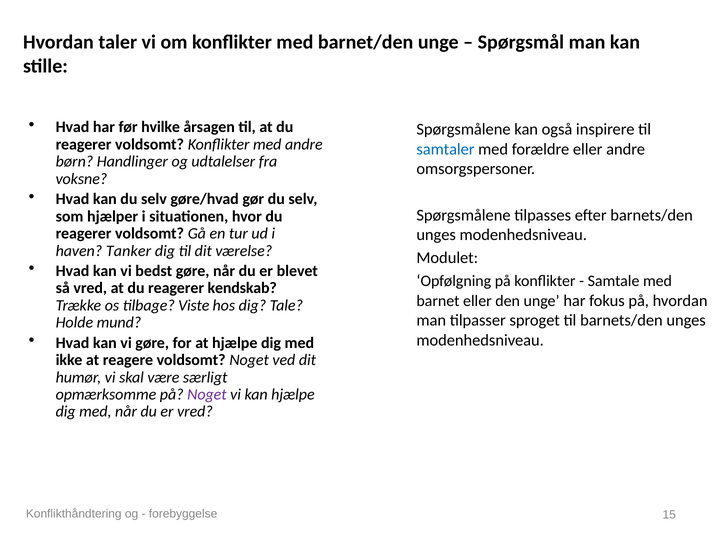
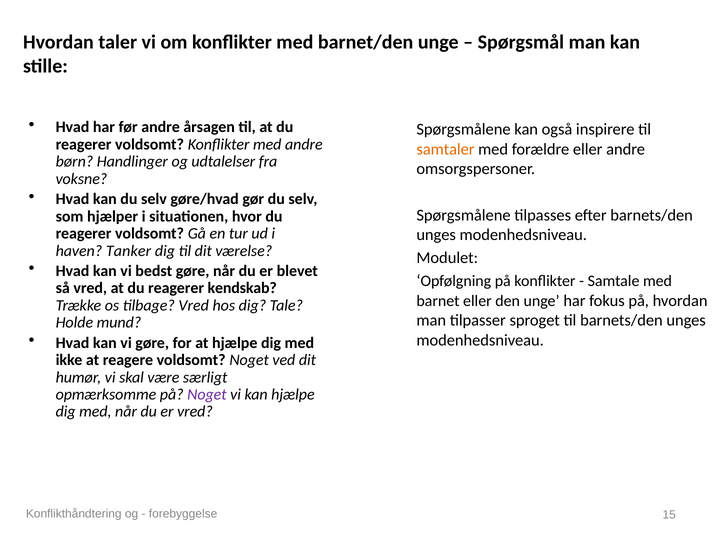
før hvilke: hvilke -> andre
samtaler colour: blue -> orange
tilbage Viste: Viste -> Vred
